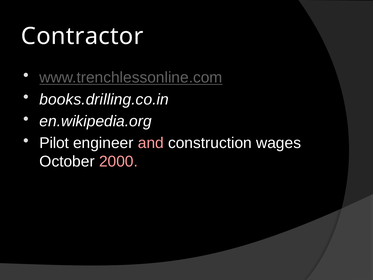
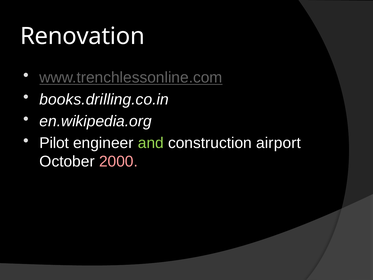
Contractor: Contractor -> Renovation
and colour: pink -> light green
wages: wages -> airport
